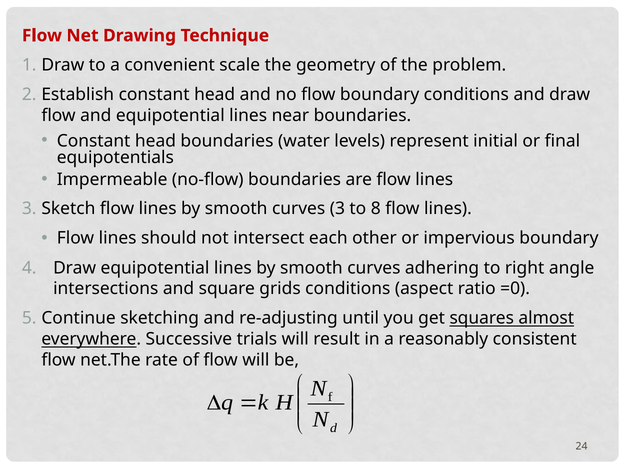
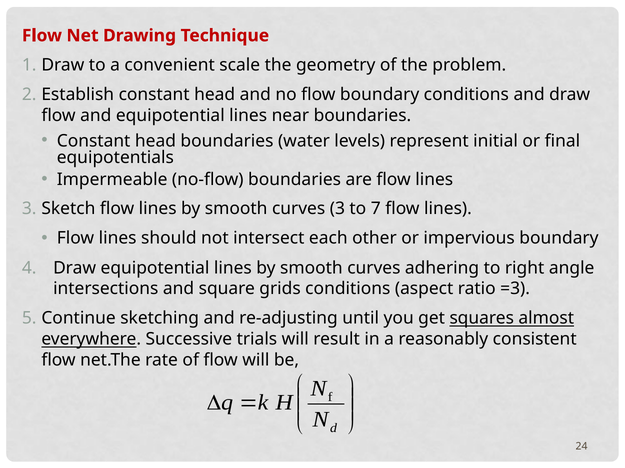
8: 8 -> 7
=0: =0 -> =3
